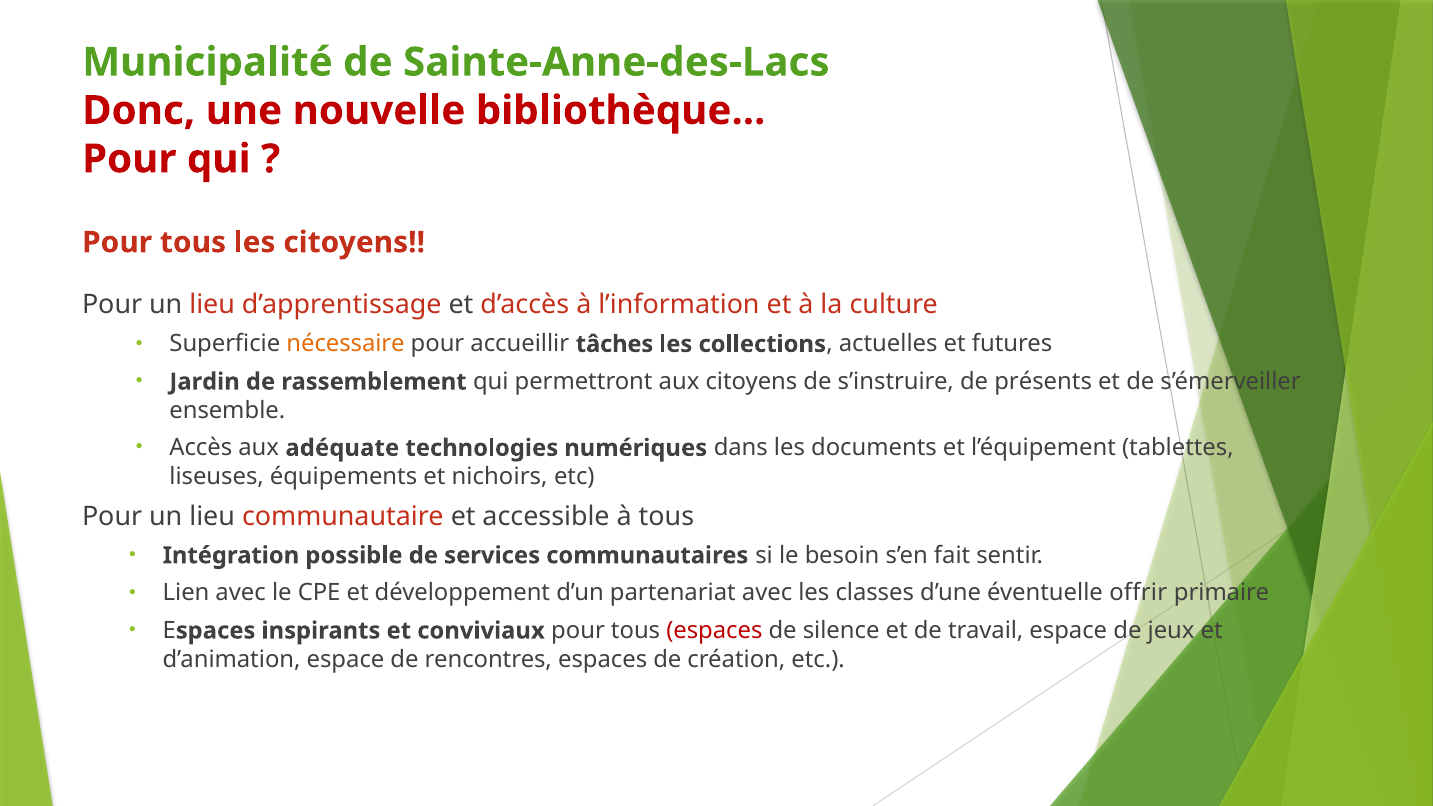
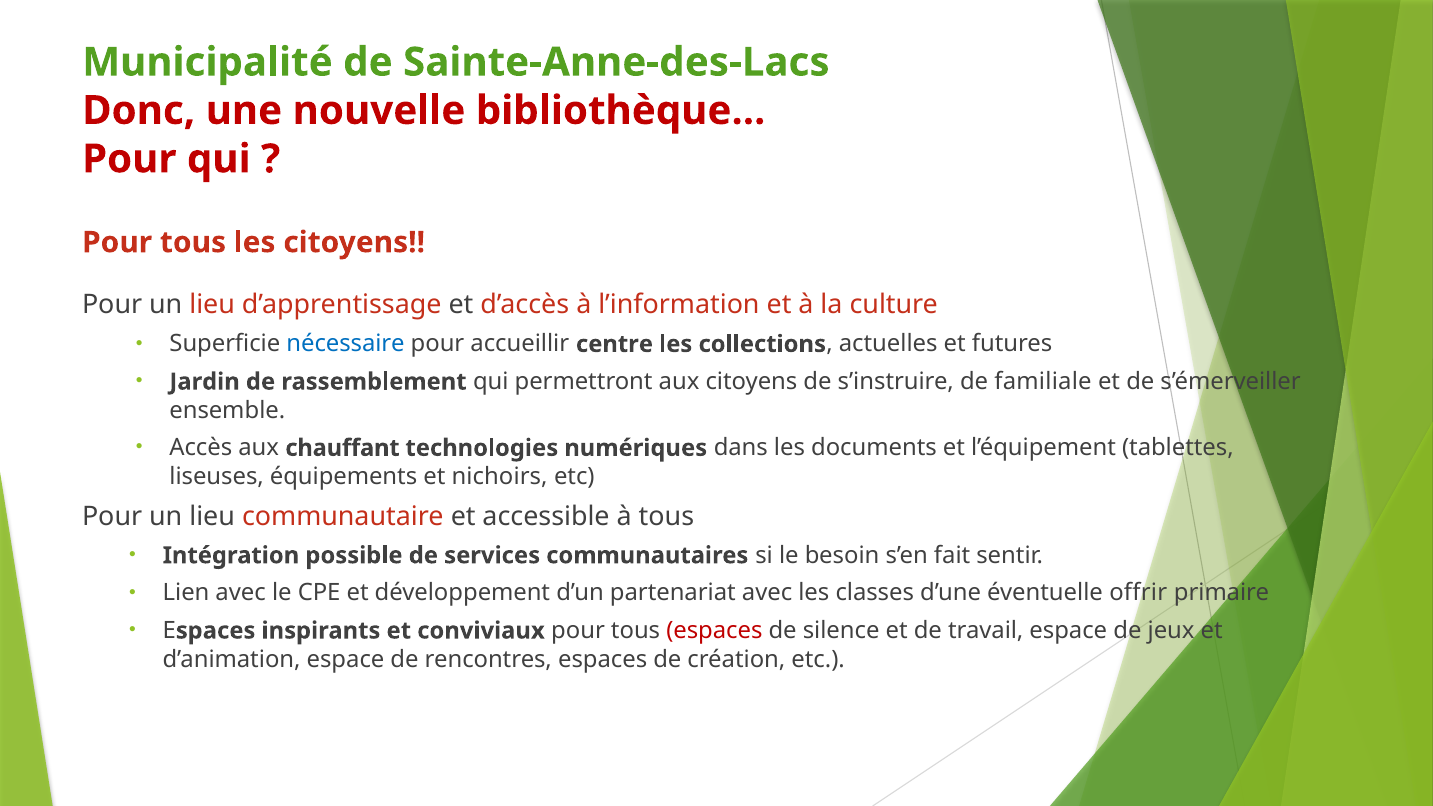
nécessaire colour: orange -> blue
tâches: tâches -> centre
présents: présents -> familiale
adéquate: adéquate -> chauffant
